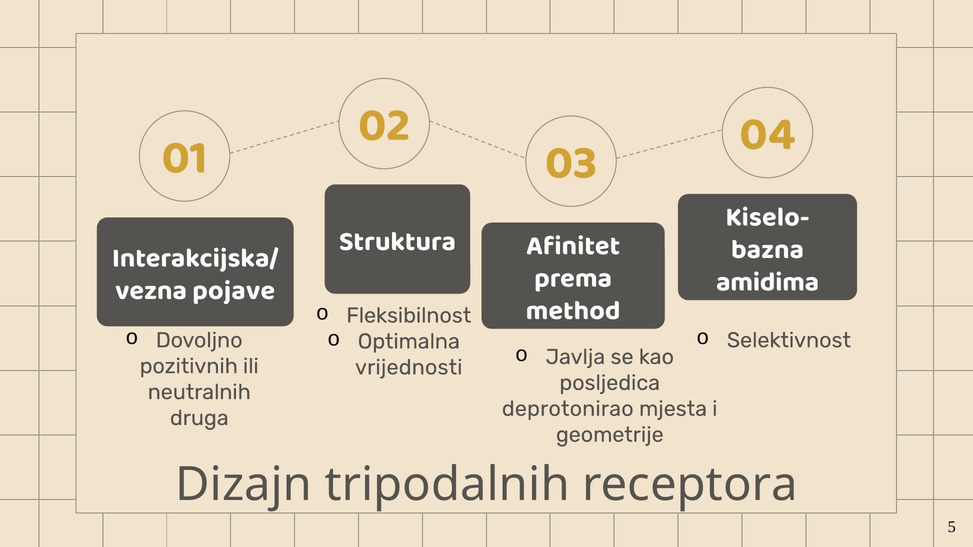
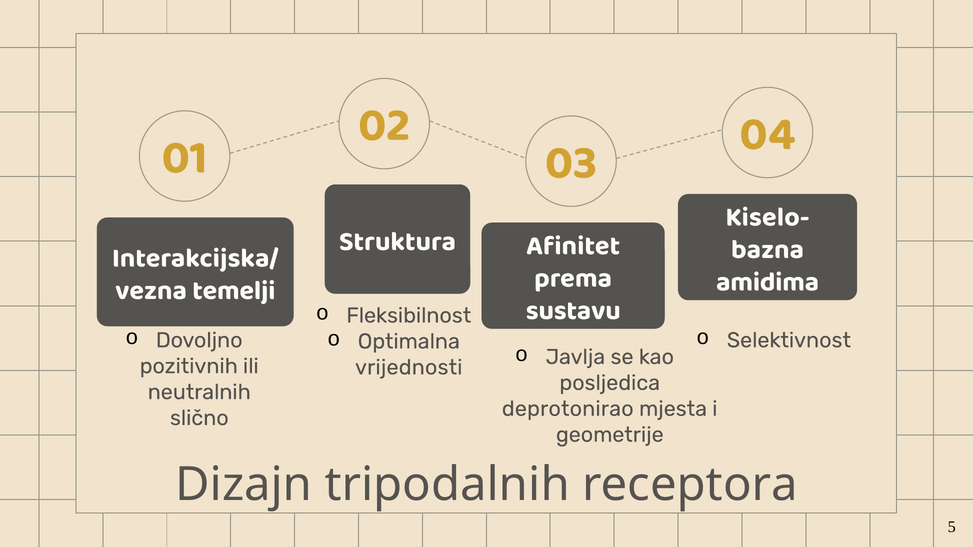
pojave: pojave -> temelji
method: method -> sustavu
druga: druga -> slično
